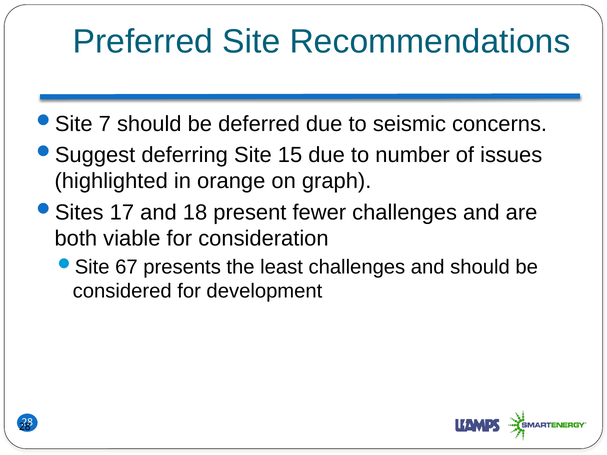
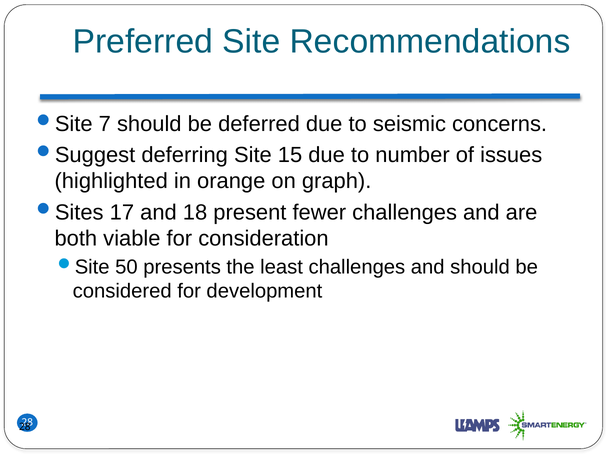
67: 67 -> 50
